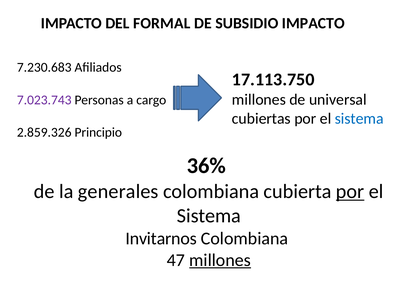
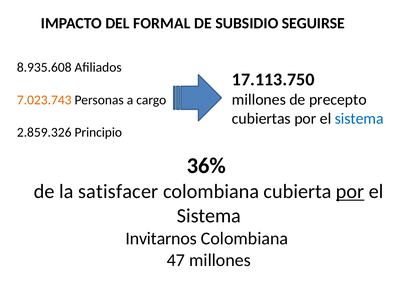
SUBSIDIO IMPACTO: IMPACTO -> SEGUIRSE
7.230.683: 7.230.683 -> 8.935.608
universal: universal -> precepto
7.023.743 colour: purple -> orange
generales: generales -> satisfacer
millones at (220, 260) underline: present -> none
